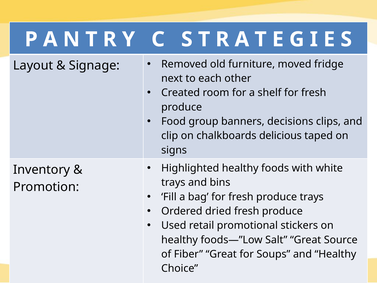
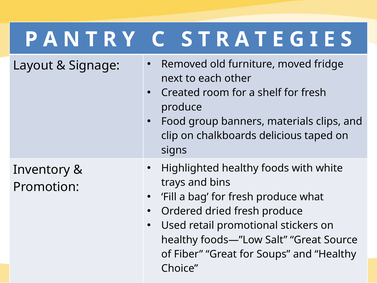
decisions: decisions -> materials
produce trays: trays -> what
